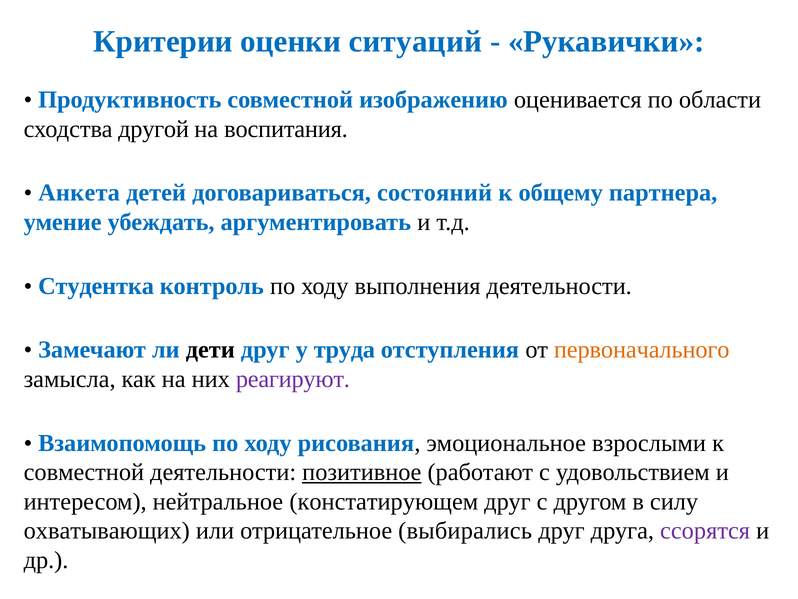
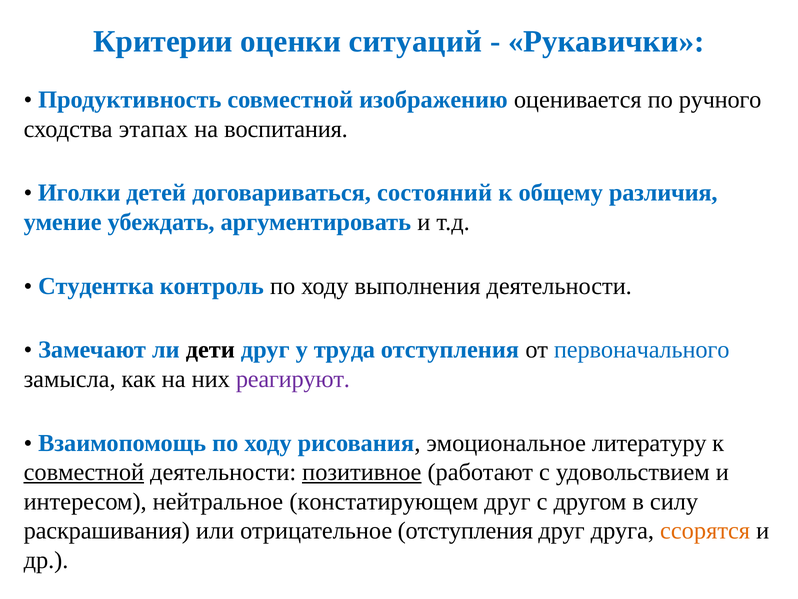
области: области -> ручного
другой: другой -> этапах
Анкета: Анкета -> Иголки
партнера: партнера -> различия
первоначального colour: orange -> blue
взрослыми: взрослыми -> литературу
совместной at (84, 472) underline: none -> present
охватывающих: охватывающих -> раскрашивания
отрицательное выбирались: выбирались -> отступления
ссорятся colour: purple -> orange
